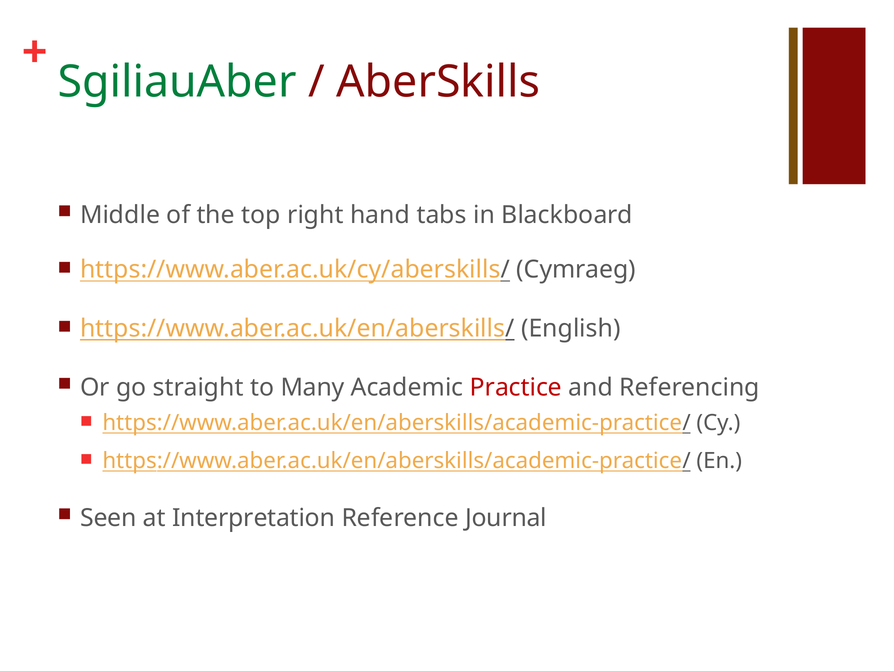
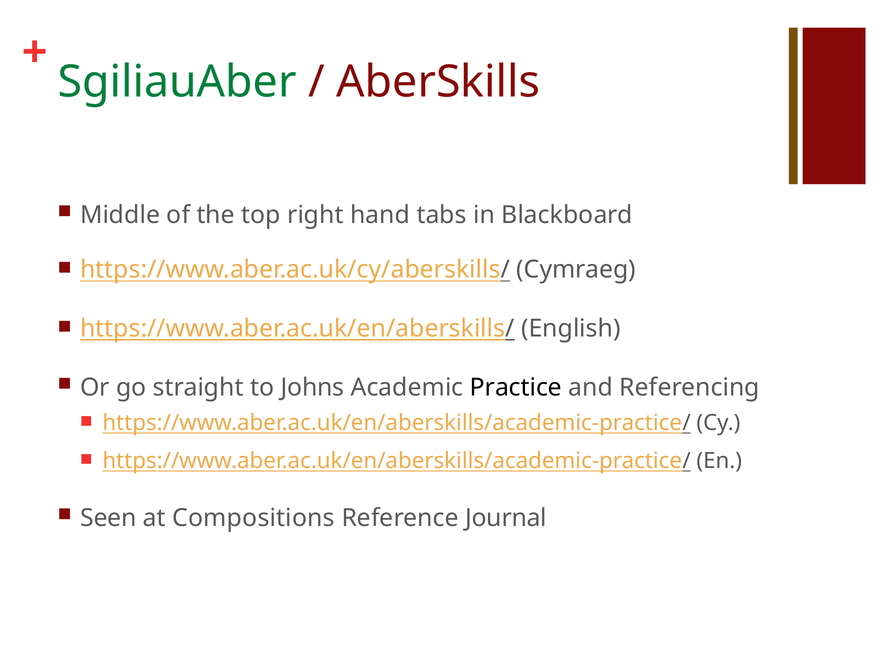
Many: Many -> Johns
Practice colour: red -> black
Interpretation: Interpretation -> Compositions
